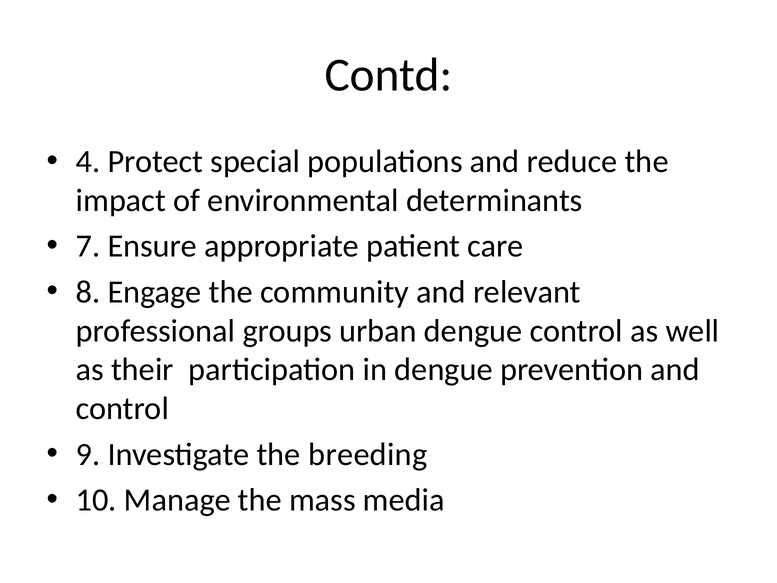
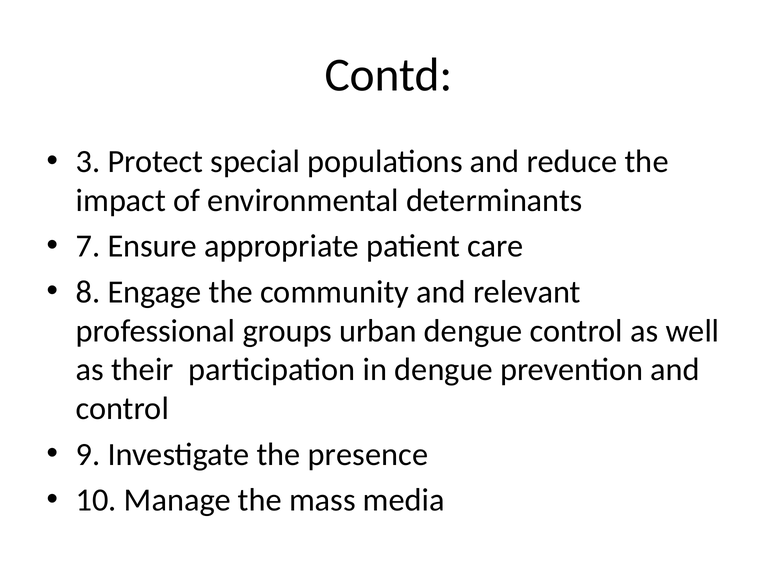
4: 4 -> 3
breeding: breeding -> presence
